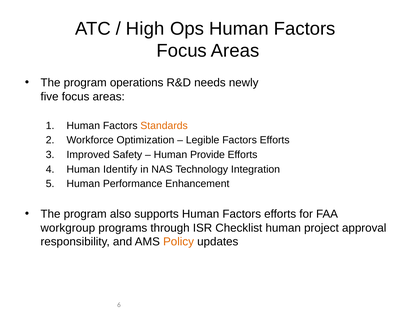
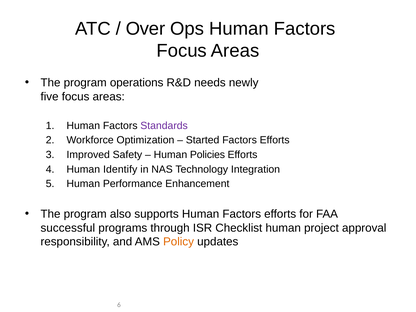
High: High -> Over
Standards colour: orange -> purple
Legible: Legible -> Started
Provide: Provide -> Policies
workgroup: workgroup -> successful
